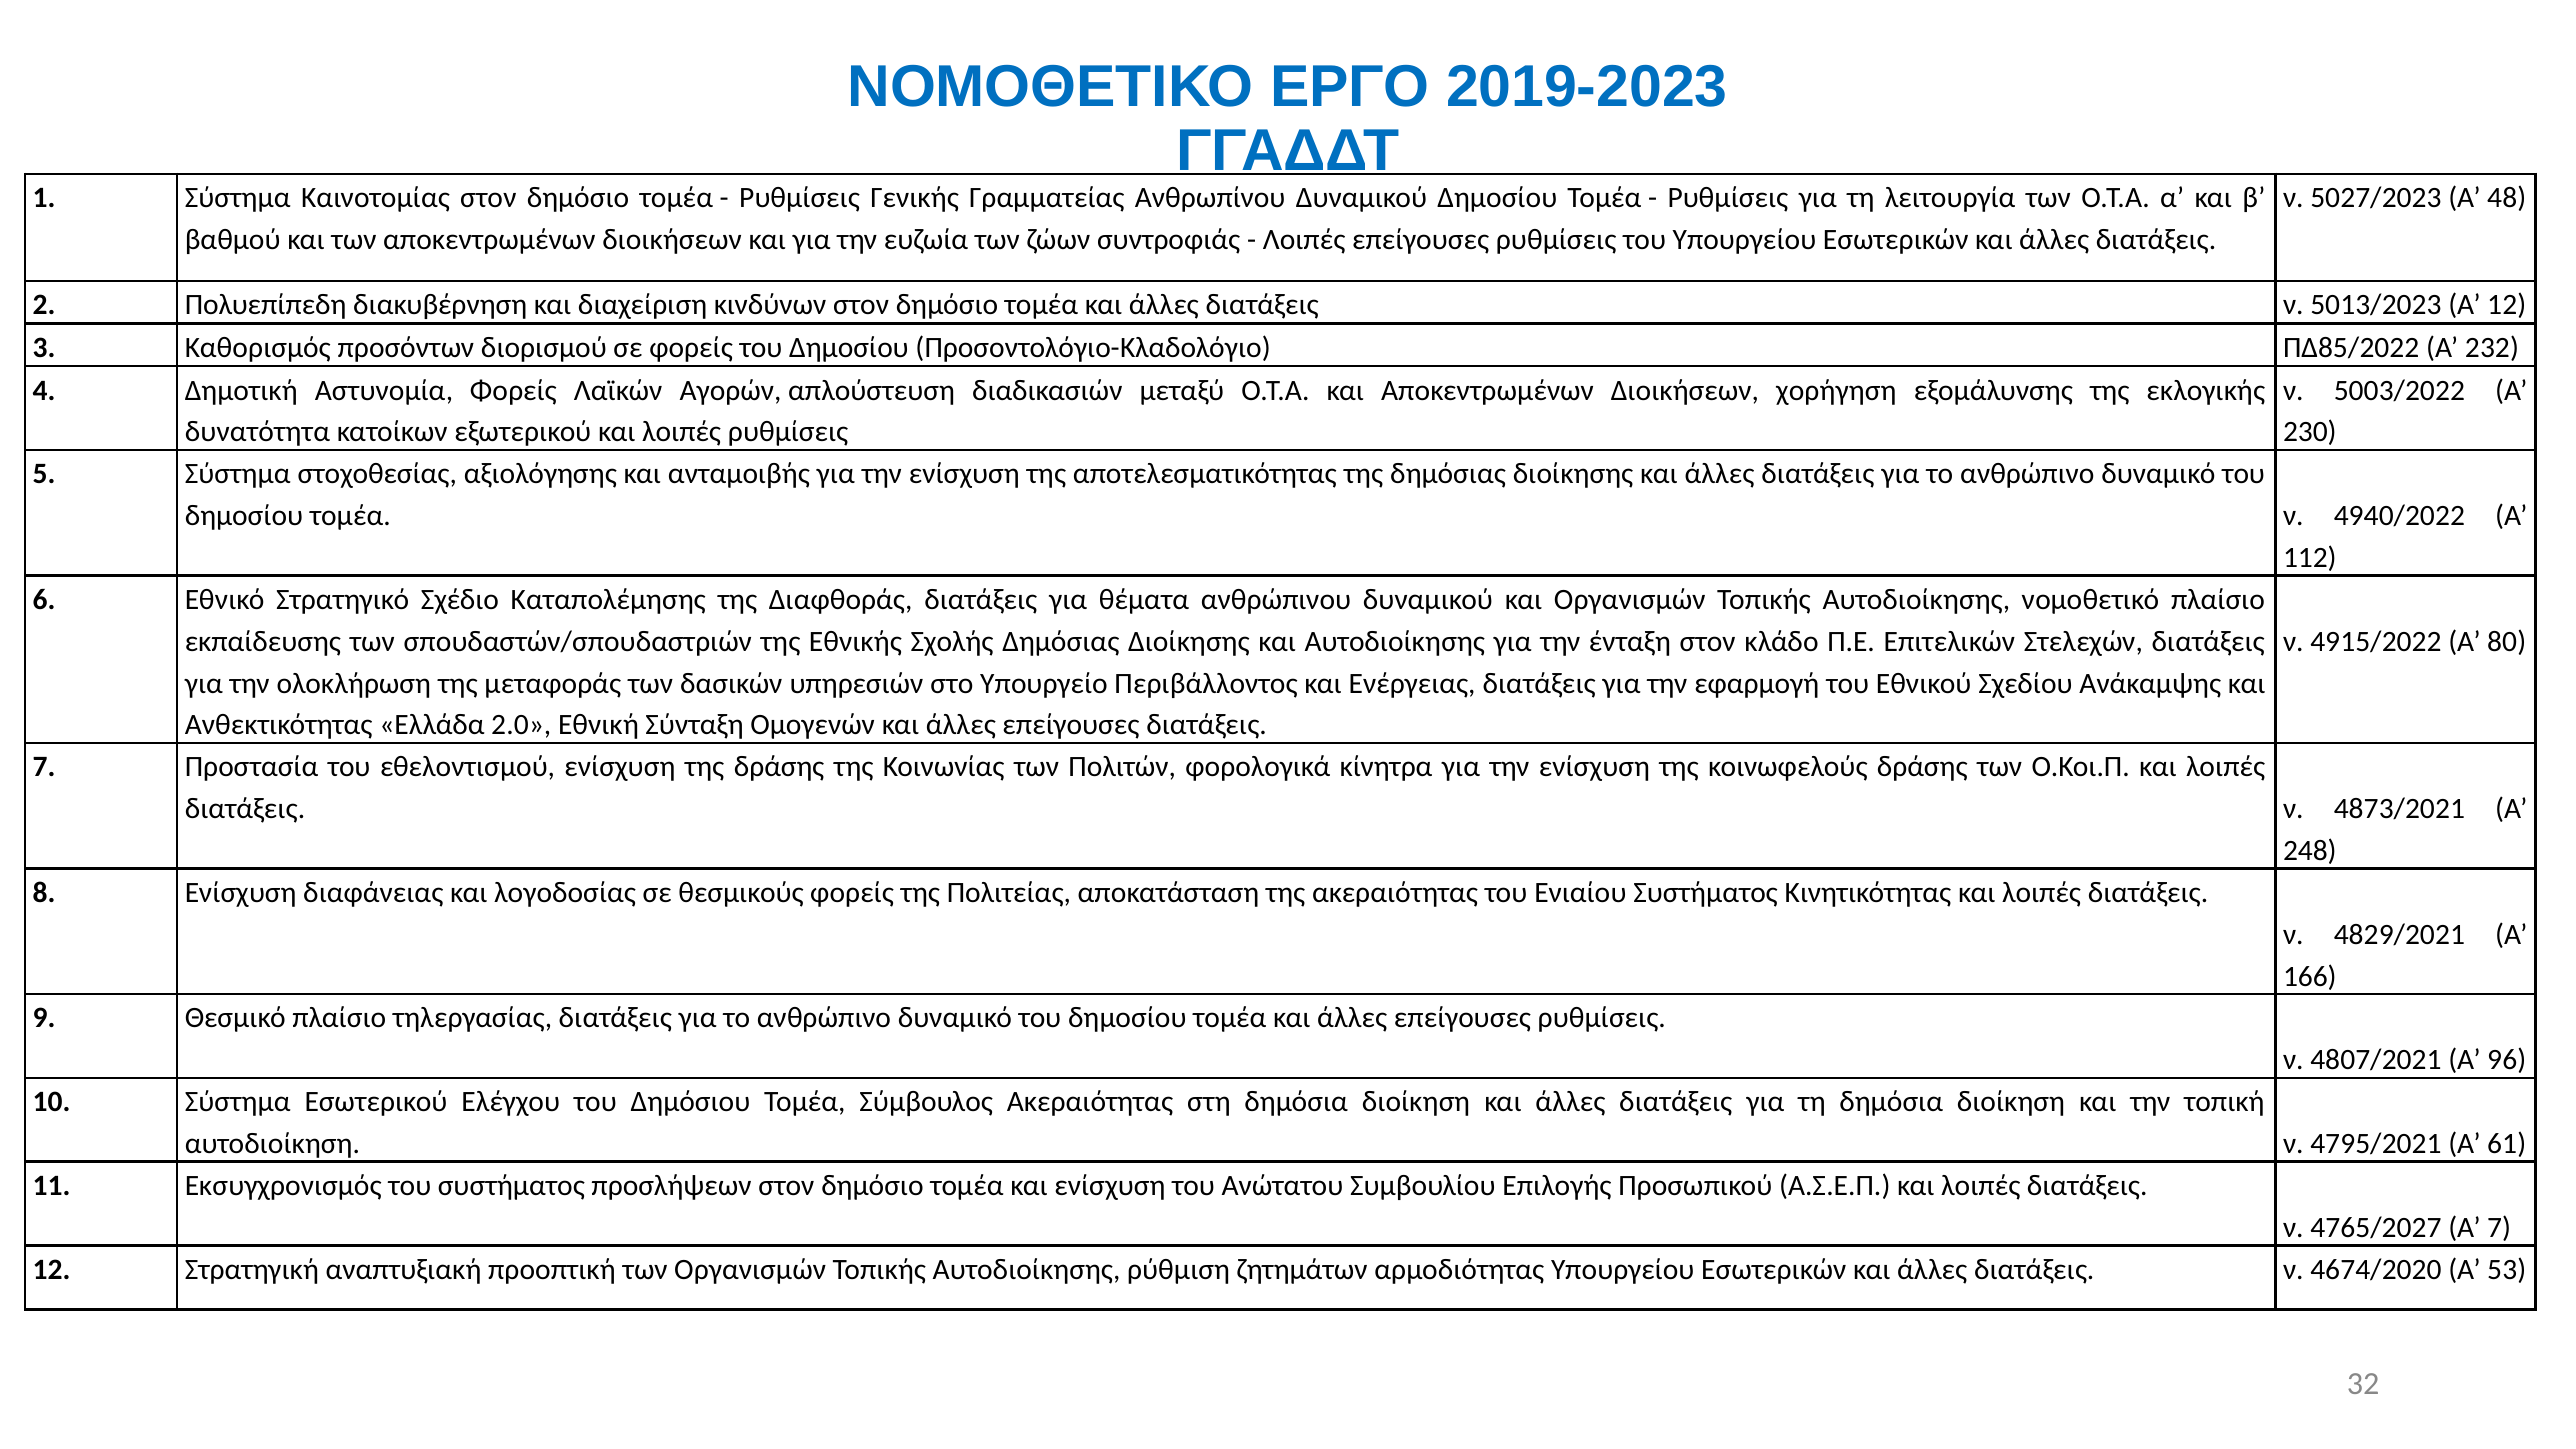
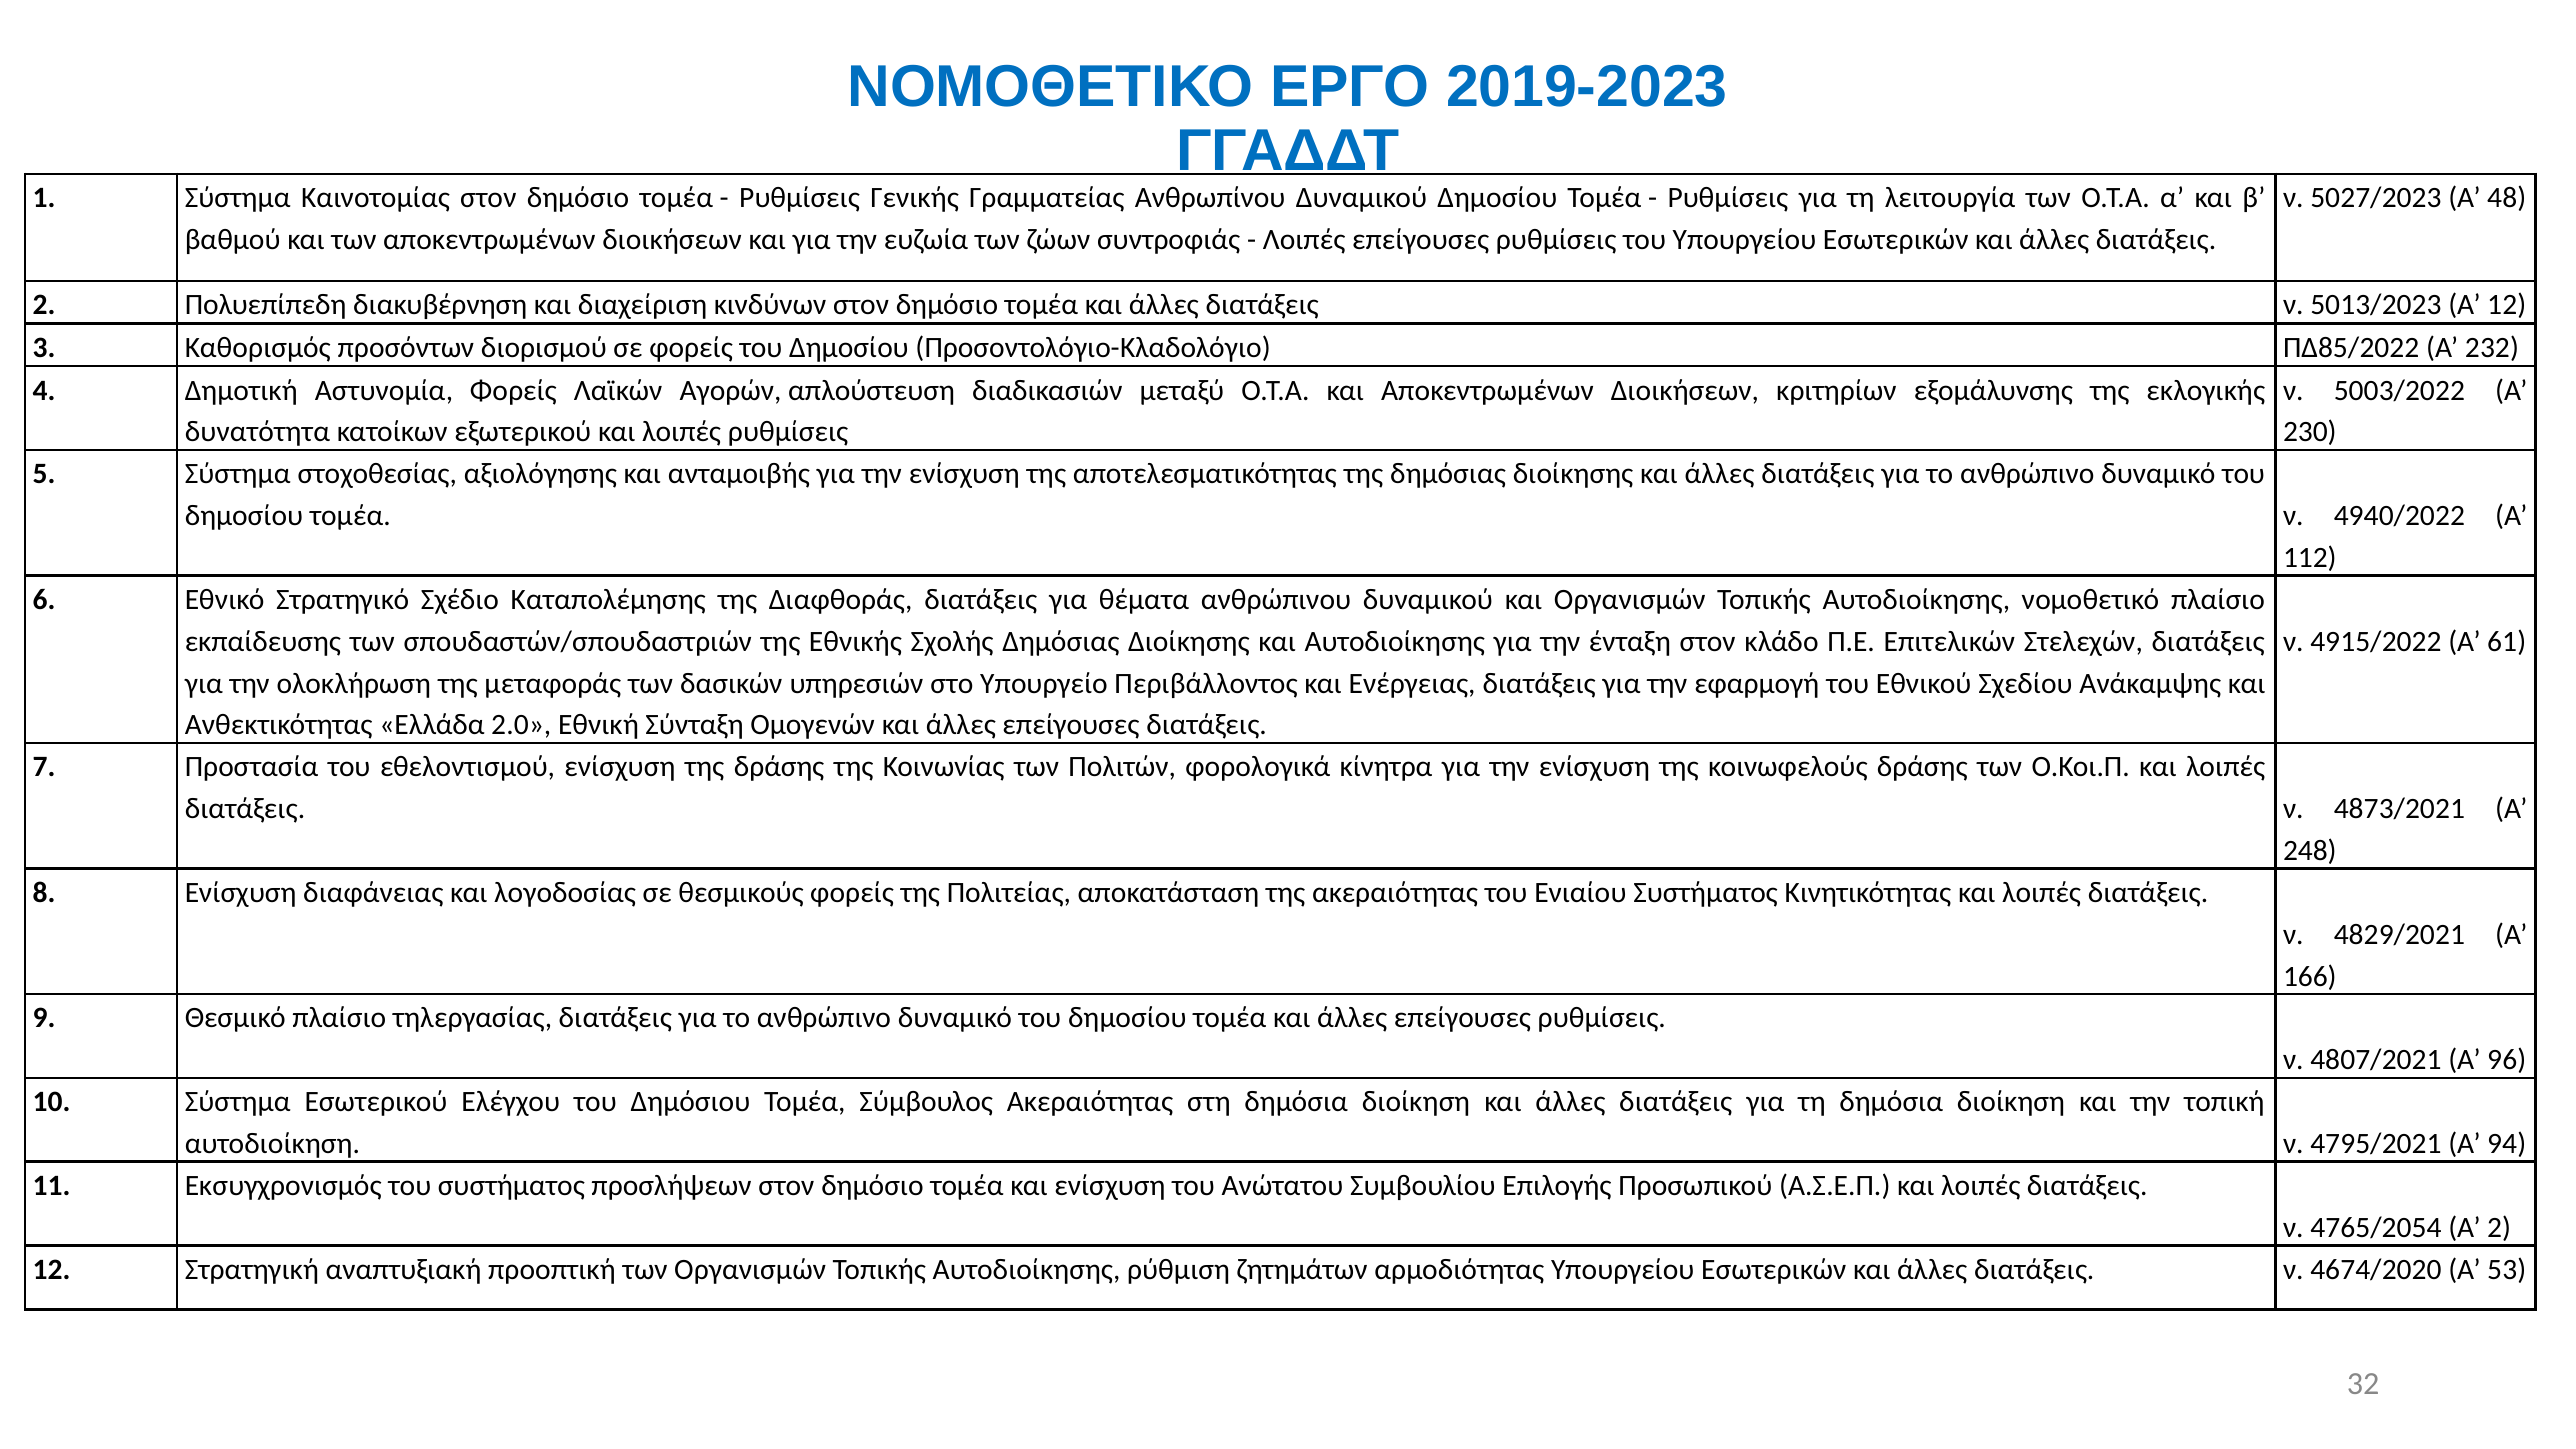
χορήγηση: χορήγηση -> κριτηρίων
80: 80 -> 61
61: 61 -> 94
4765/2027: 4765/2027 -> 4765/2054
Α 7: 7 -> 2
